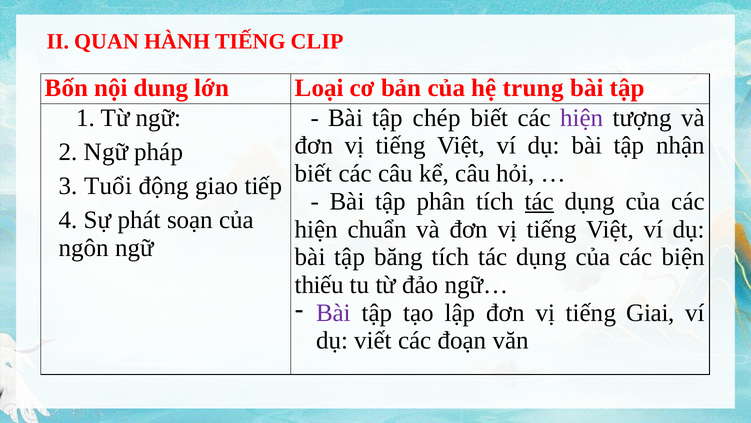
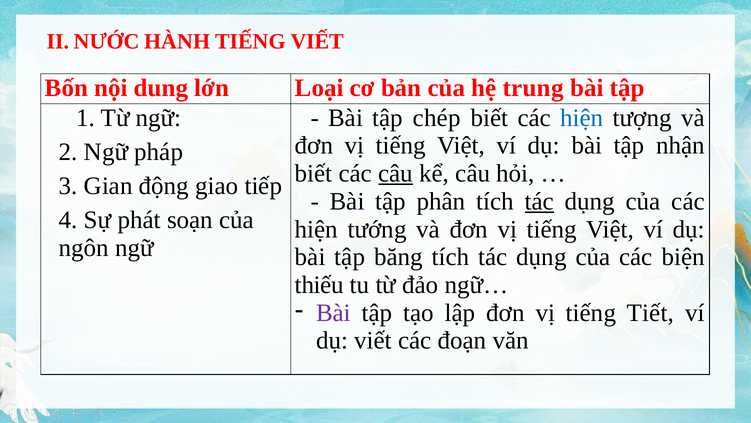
QUAN: QUAN -> NƯỚC
TIẾNG CLIP: CLIP -> VIẾT
hiện at (582, 118) colour: purple -> blue
câu at (396, 173) underline: none -> present
Tuổi: Tuổi -> Gian
chuẩn: chuẩn -> tướng
Giai: Giai -> Tiết
